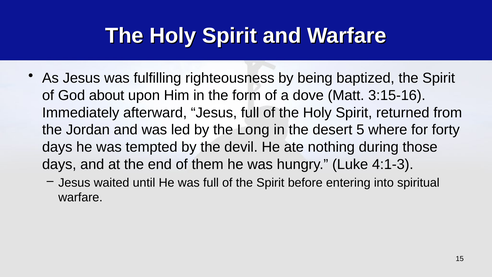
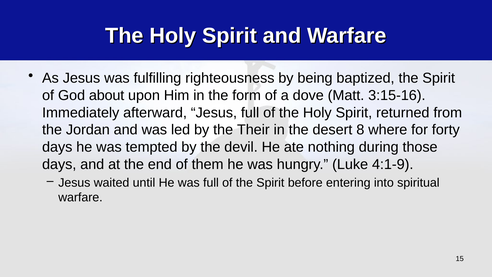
Long: Long -> Their
5: 5 -> 8
4:1-3: 4:1-3 -> 4:1-9
